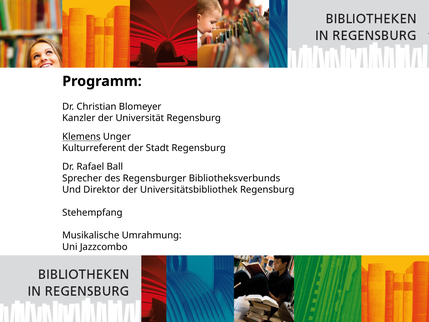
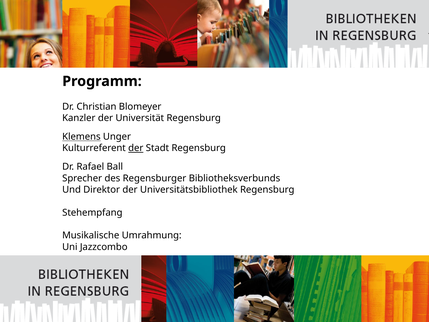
der at (136, 148) underline: none -> present
